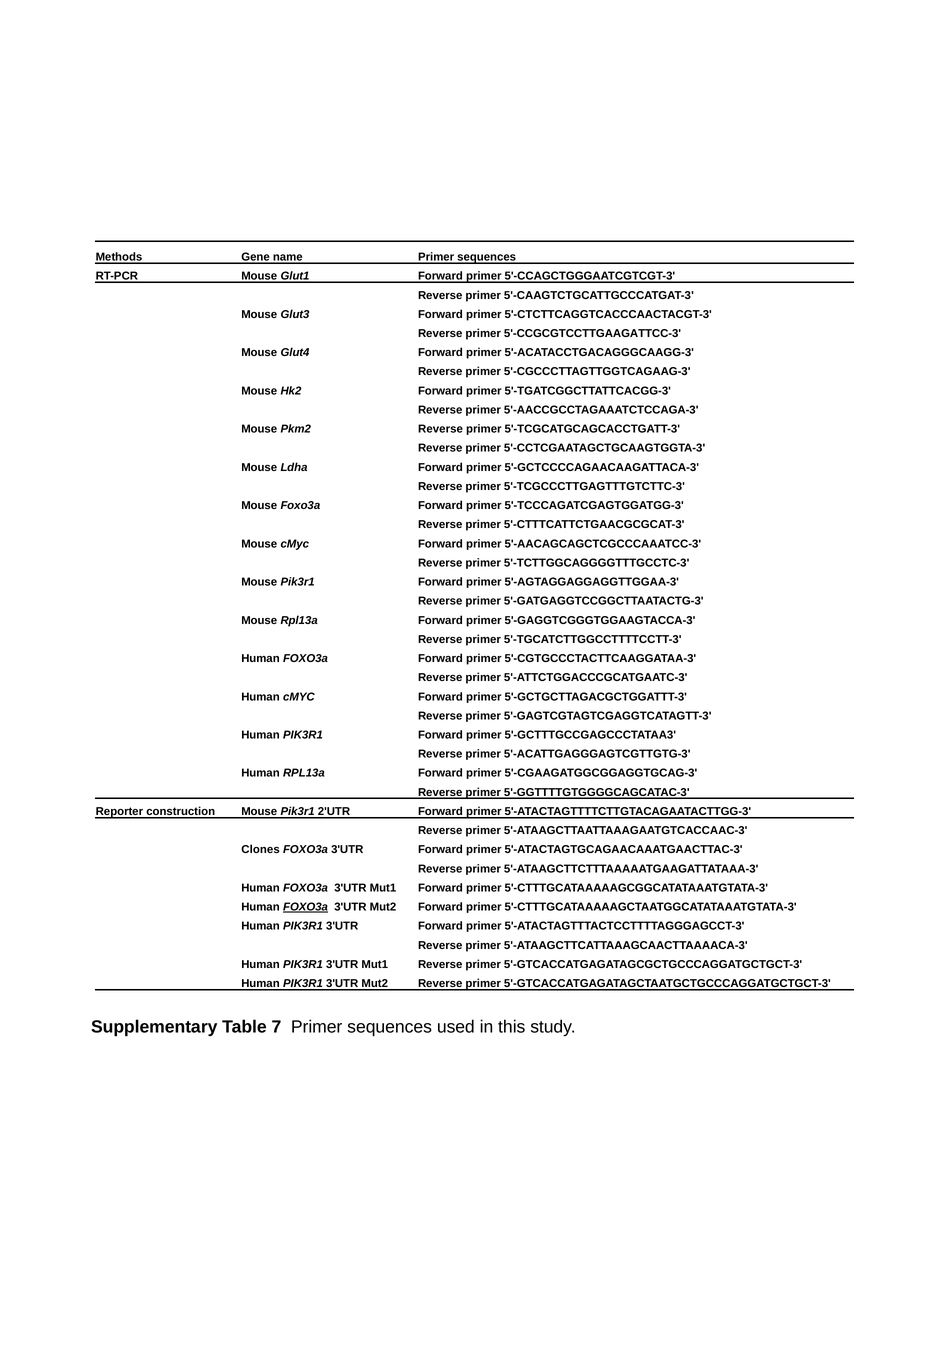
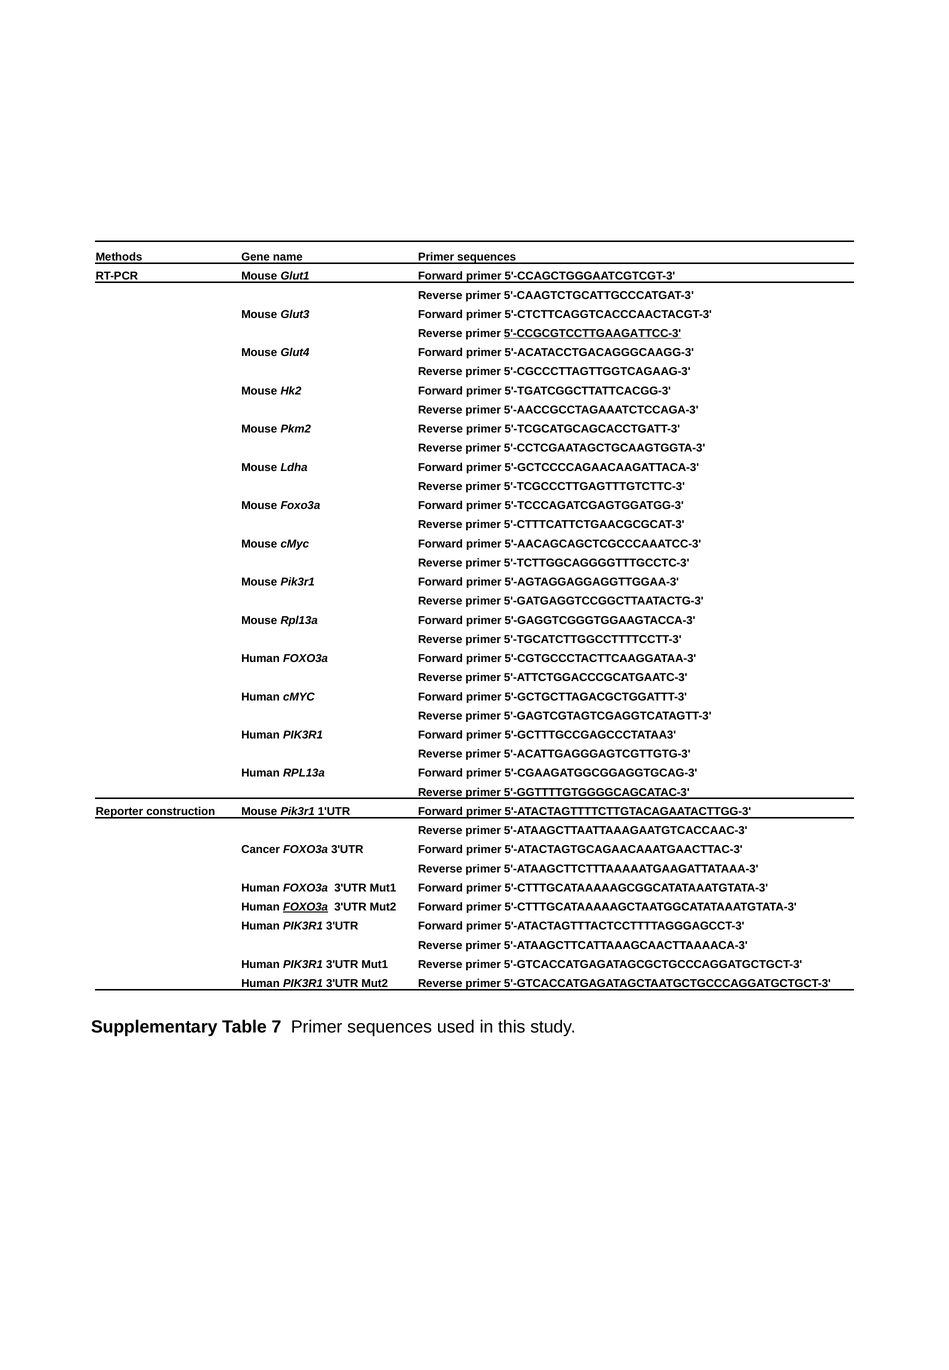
5'-CCGCGTCCTTGAAGATTCC-3 underline: none -> present
2'UTR: 2'UTR -> 1'UTR
Clones: Clones -> Cancer
